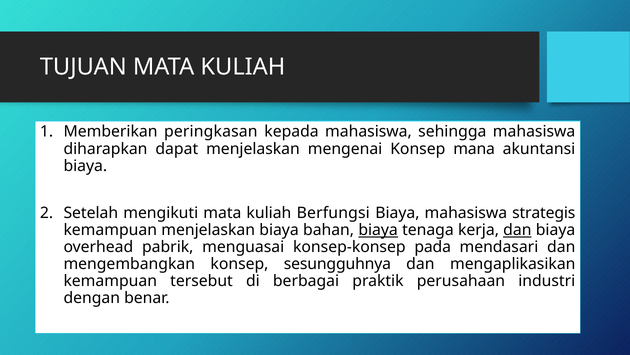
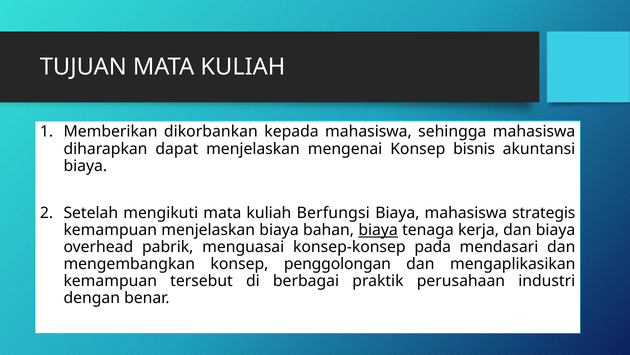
peringkasan: peringkasan -> dikorbankan
mana: mana -> bisnis
dan at (517, 230) underline: present -> none
sesungguhnya: sesungguhnya -> penggolongan
